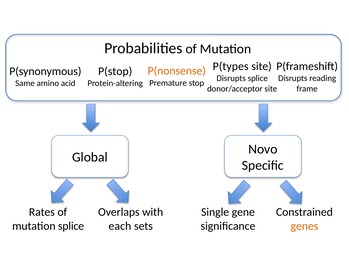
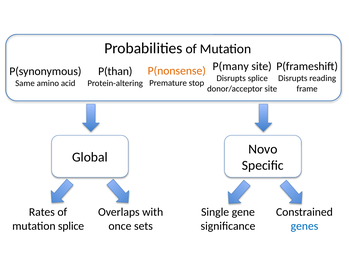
P(types: P(types -> P(many
P(stop: P(stop -> P(than
each: each -> once
genes colour: orange -> blue
